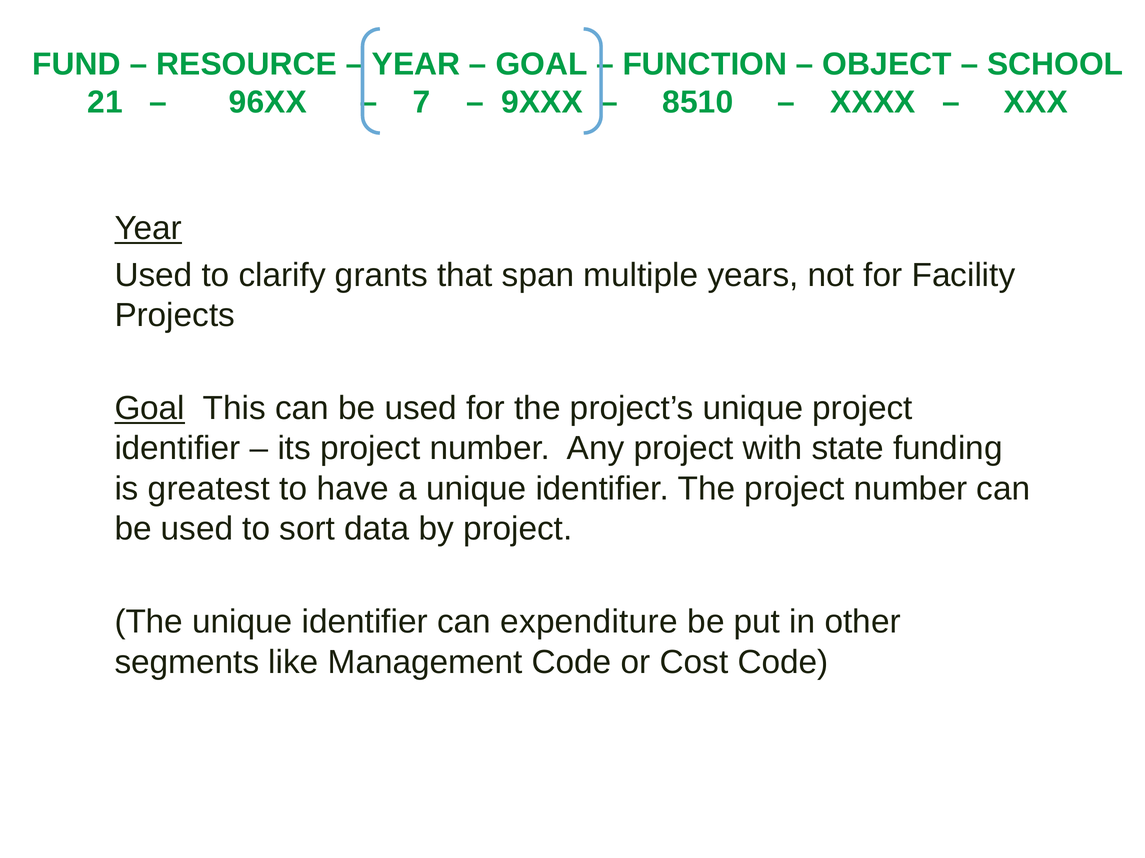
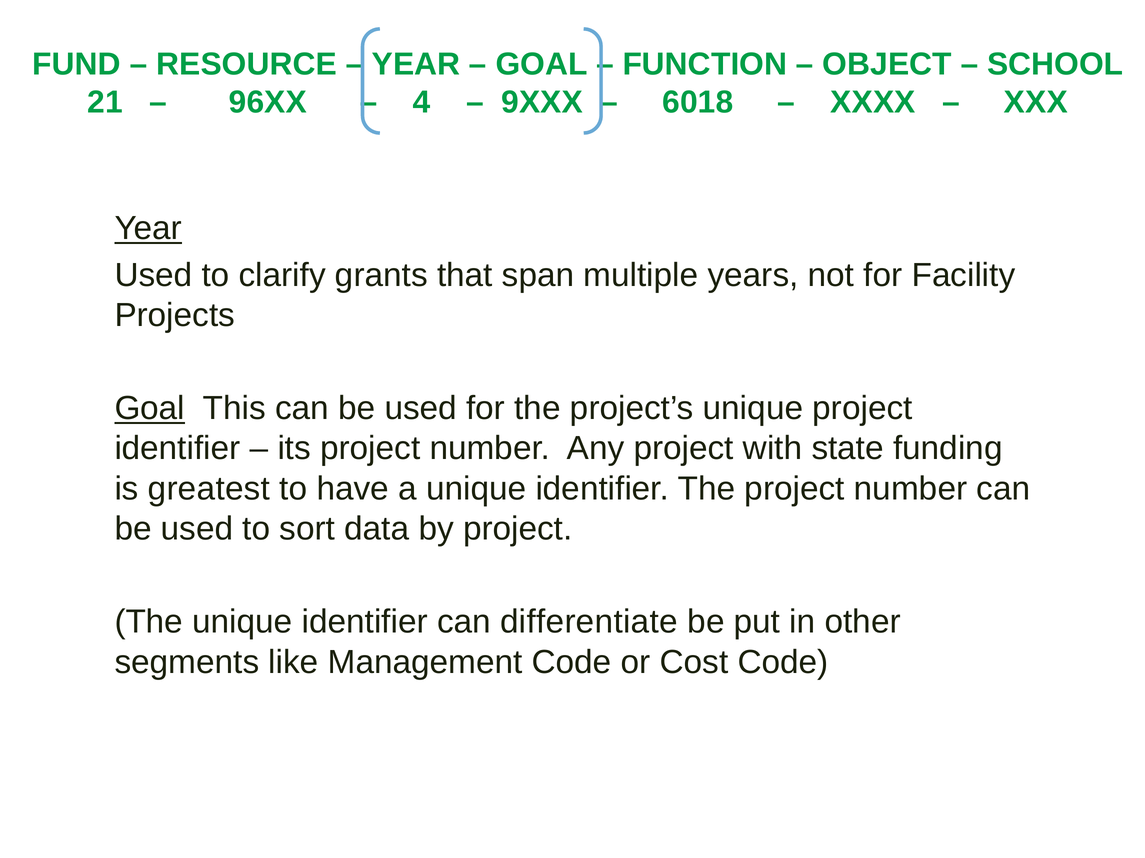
7: 7 -> 4
8510: 8510 -> 6018
expenditure: expenditure -> differentiate
